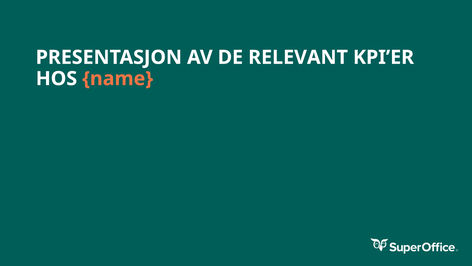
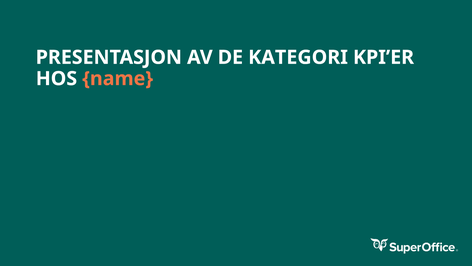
RELEVANT: RELEVANT -> KATEGORI
